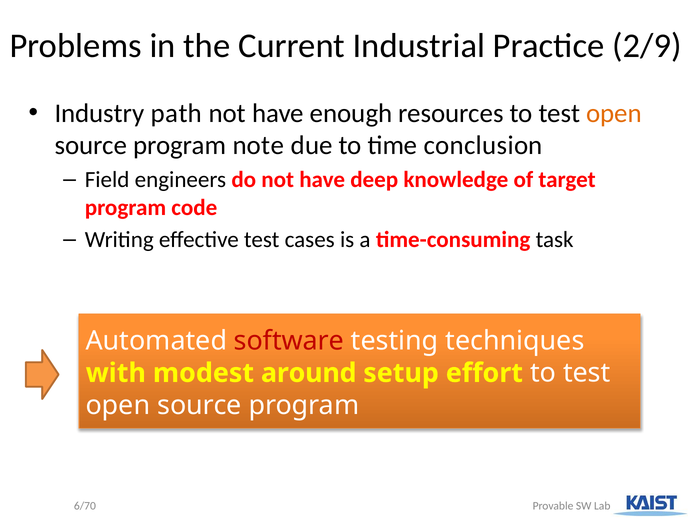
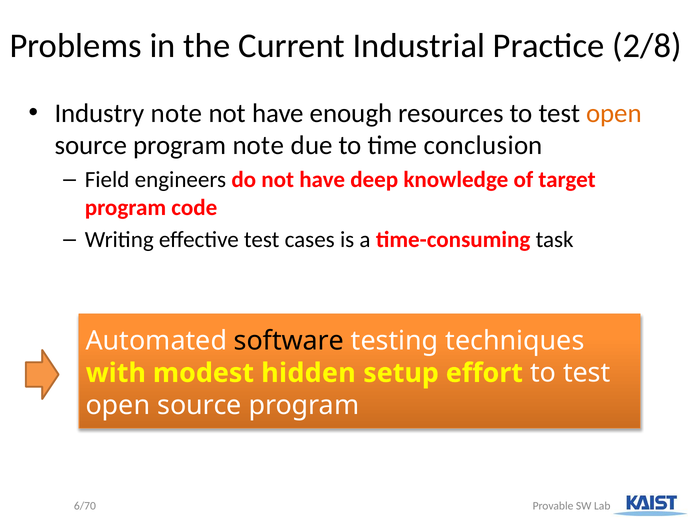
2/9: 2/9 -> 2/8
Industry path: path -> note
software colour: red -> black
around: around -> hidden
